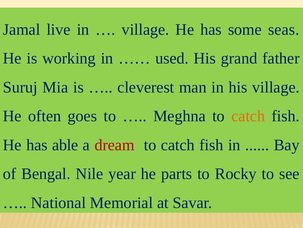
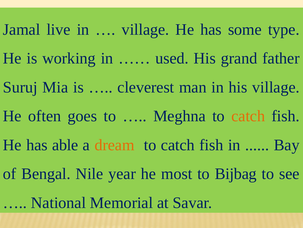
seas: seas -> type
dream colour: red -> orange
parts: parts -> most
Rocky: Rocky -> Bijbag
